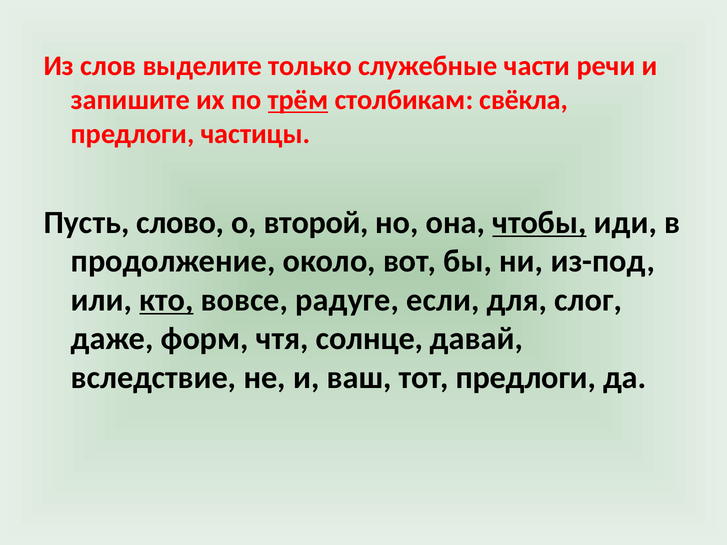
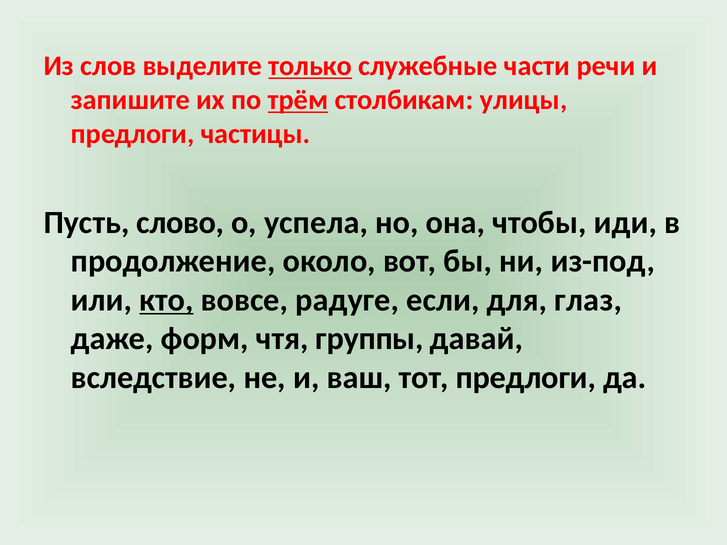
только underline: none -> present
свёкла: свёкла -> улицы
второй: второй -> успела
чтобы underline: present -> none
слог: слог -> глаз
солнце: солнце -> группы
